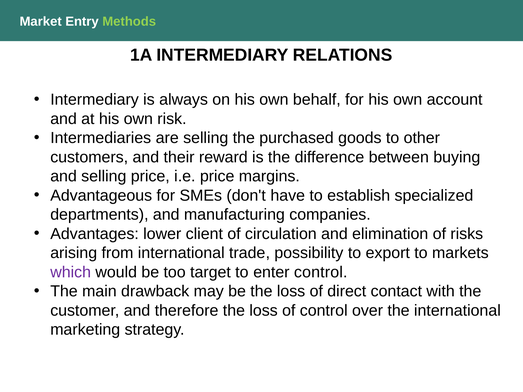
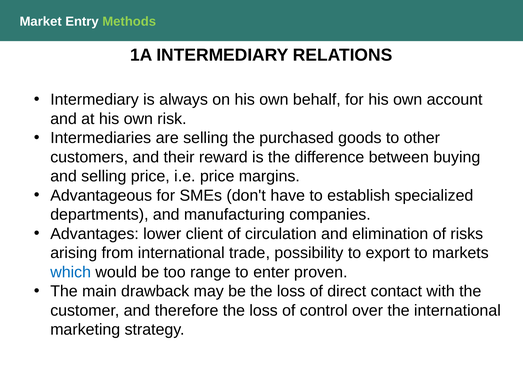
which colour: purple -> blue
target: target -> range
enter control: control -> proven
